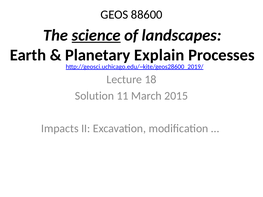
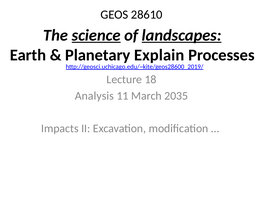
88600: 88600 -> 28610
landscapes underline: none -> present
Solution: Solution -> Analysis
2015: 2015 -> 2035
